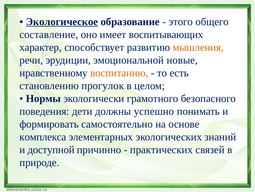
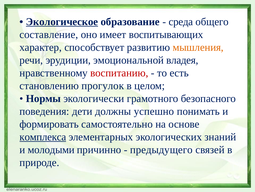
этого: этого -> среда
новые: новые -> владея
воспитанию colour: orange -> red
комплекса underline: none -> present
доступной: доступной -> молодыми
практических: практических -> предыдущего
